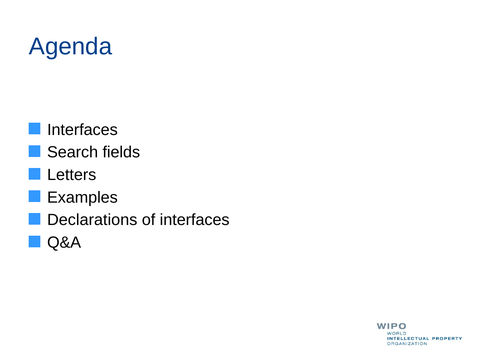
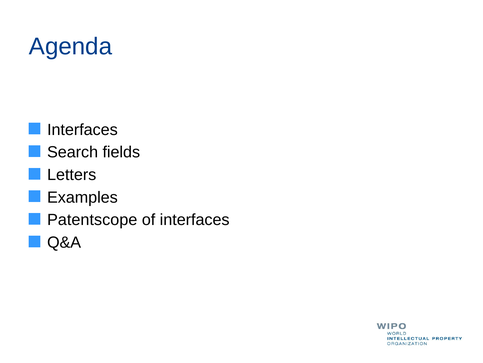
Declarations: Declarations -> Patentscope
